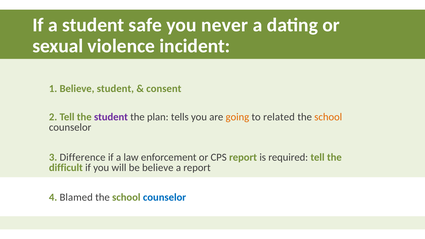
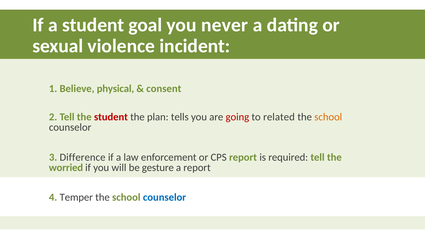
safe: safe -> goal
Believe student: student -> physical
student at (111, 117) colour: purple -> red
going colour: orange -> red
difficult: difficult -> worried
be believe: believe -> gesture
Blamed: Blamed -> Temper
